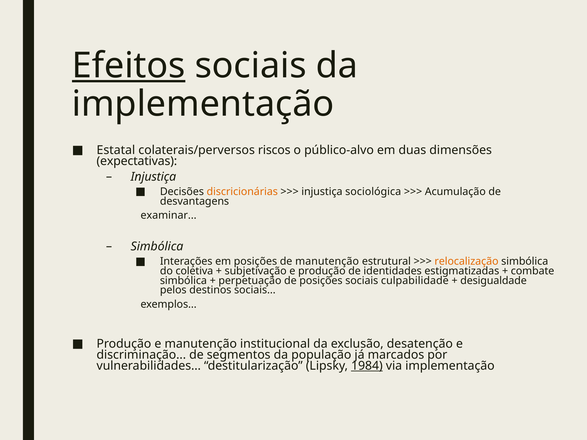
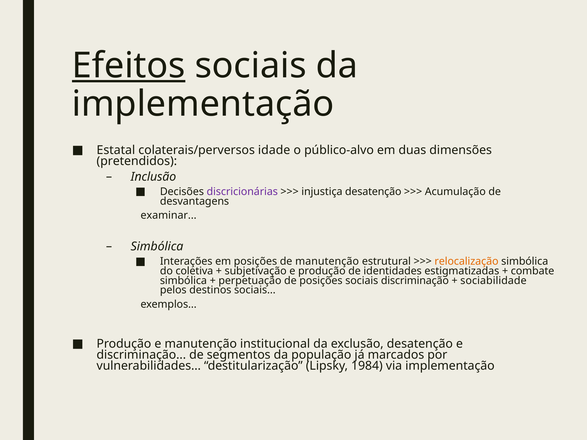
riscos: riscos -> idade
expectativas: expectativas -> pretendidos
Injustiça at (153, 177): Injustiça -> Inclusão
discricionárias colour: orange -> purple
injustiça sociológica: sociológica -> desatenção
sociais culpabilidade: culpabilidade -> discriminação
desigualdade: desigualdade -> sociabilidade
1984 underline: present -> none
